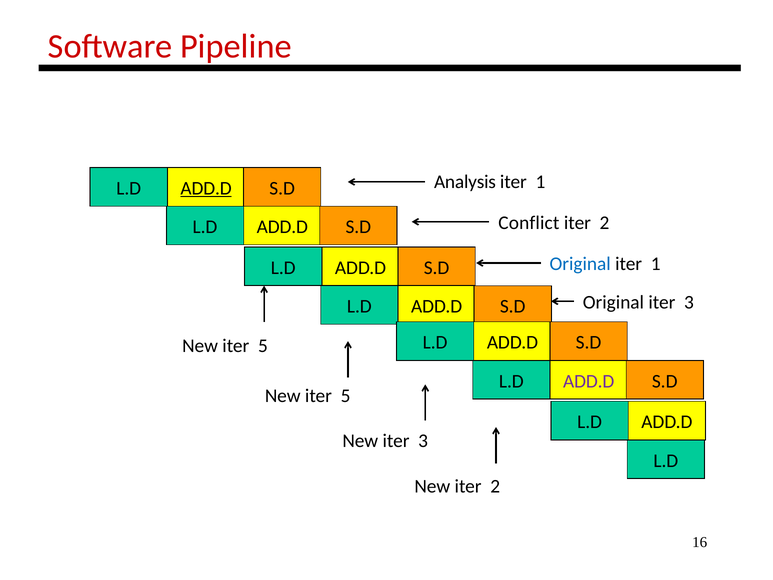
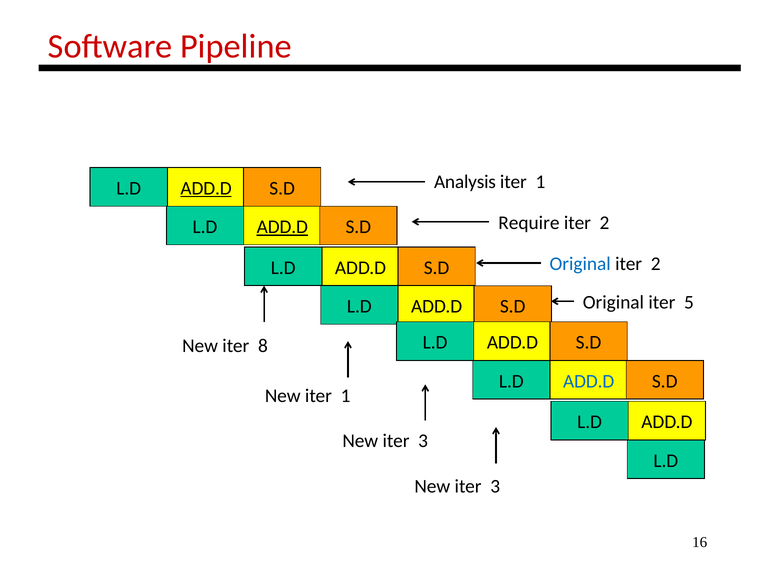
Conflict: Conflict -> Require
ADD.D at (282, 227) underline: none -> present
1 at (656, 264): 1 -> 2
Original iter 3: 3 -> 5
5 at (263, 346): 5 -> 8
ADD.D at (589, 381) colour: purple -> blue
5 at (346, 396): 5 -> 1
2 at (495, 486): 2 -> 3
